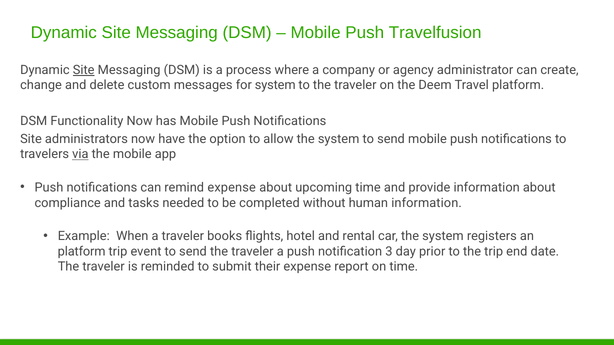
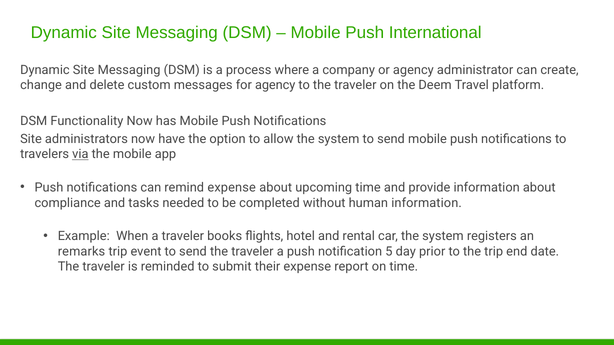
Travelfusion: Travelfusion -> International
Site at (84, 70) underline: present -> none
for system: system -> agency
platform at (82, 252): platform -> remarks
3: 3 -> 5
